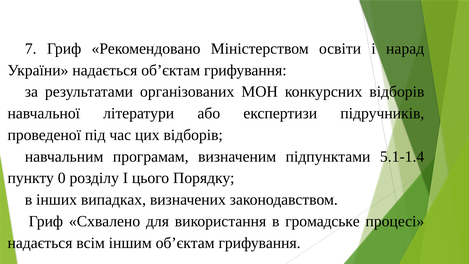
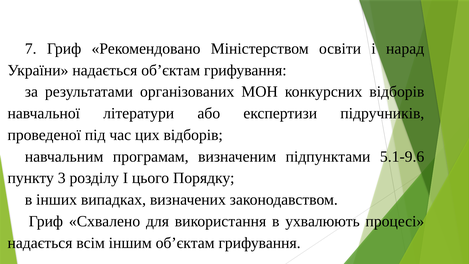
5.1-1.4: 5.1-1.4 -> 5.1-9.6
0: 0 -> 3
громадське: громадське -> ухвалюють
